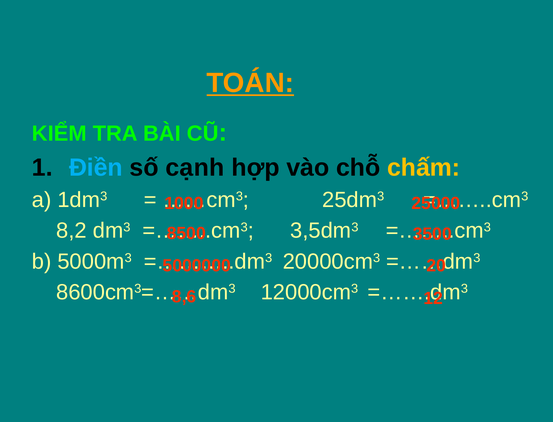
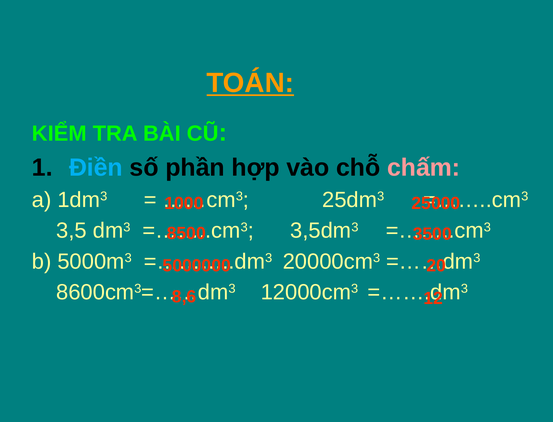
cạnh: cạnh -> phần
chấm colour: yellow -> pink
8,2: 8,2 -> 3,5
